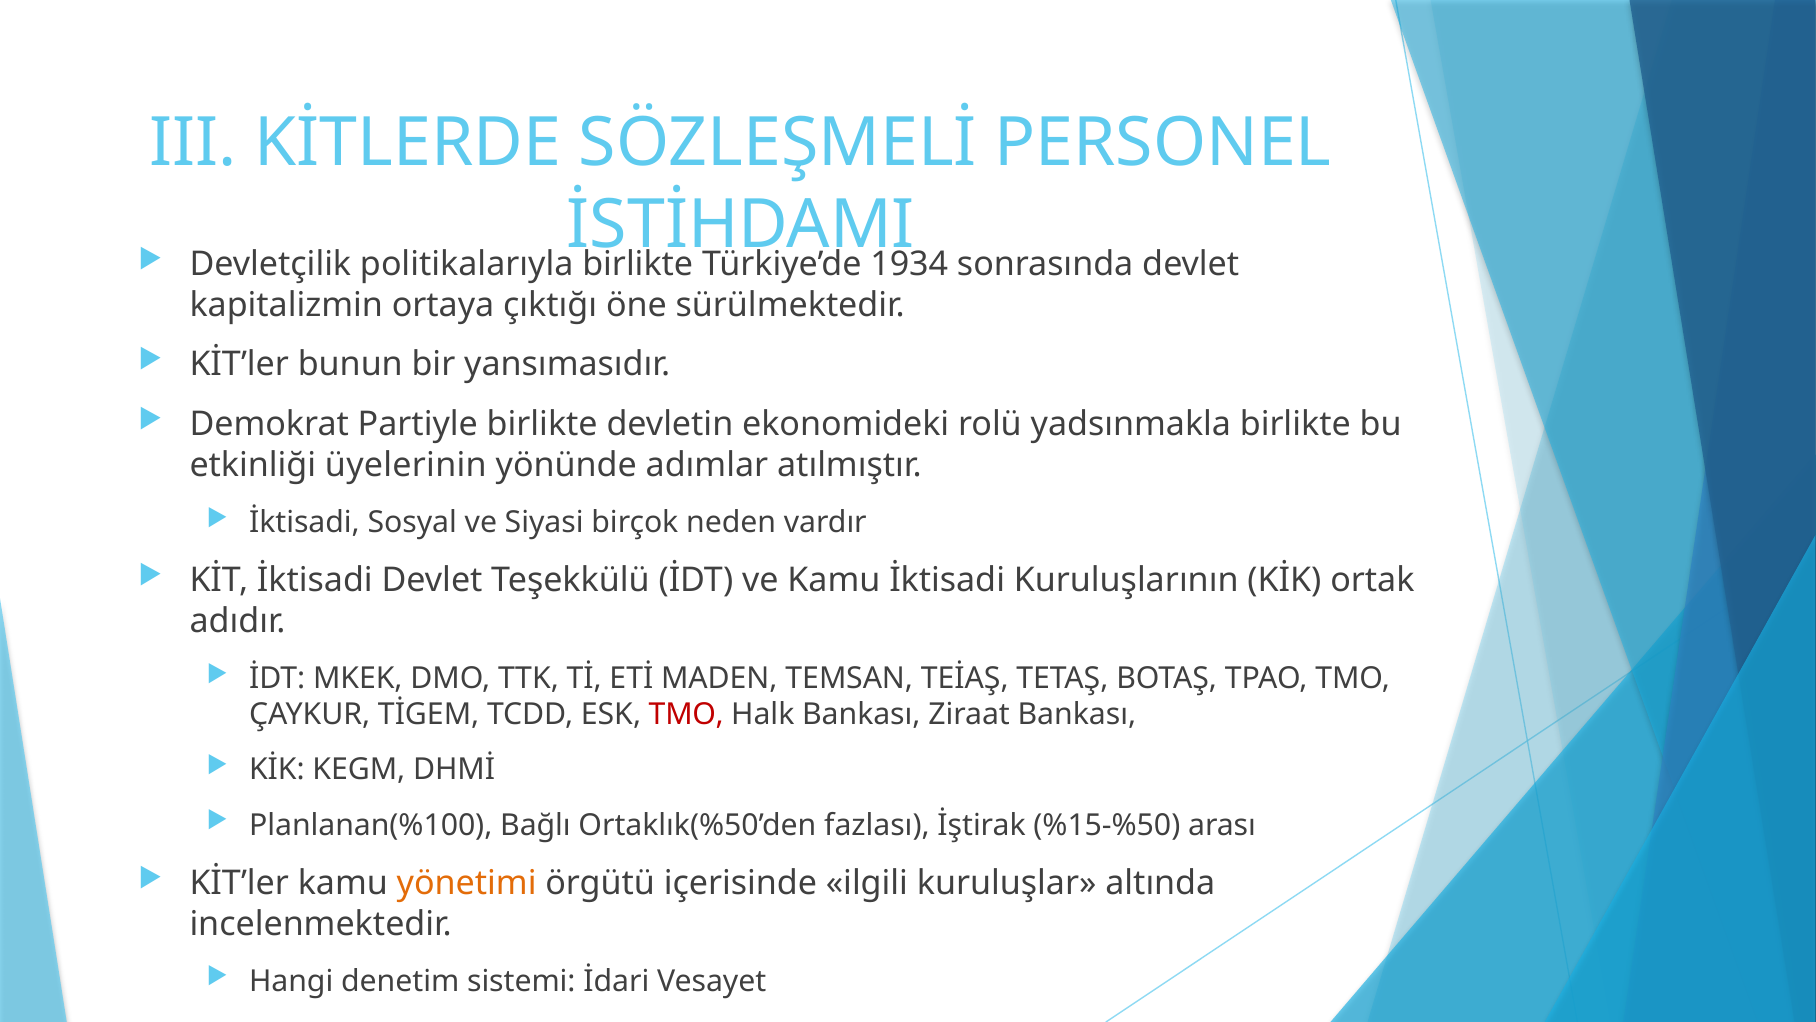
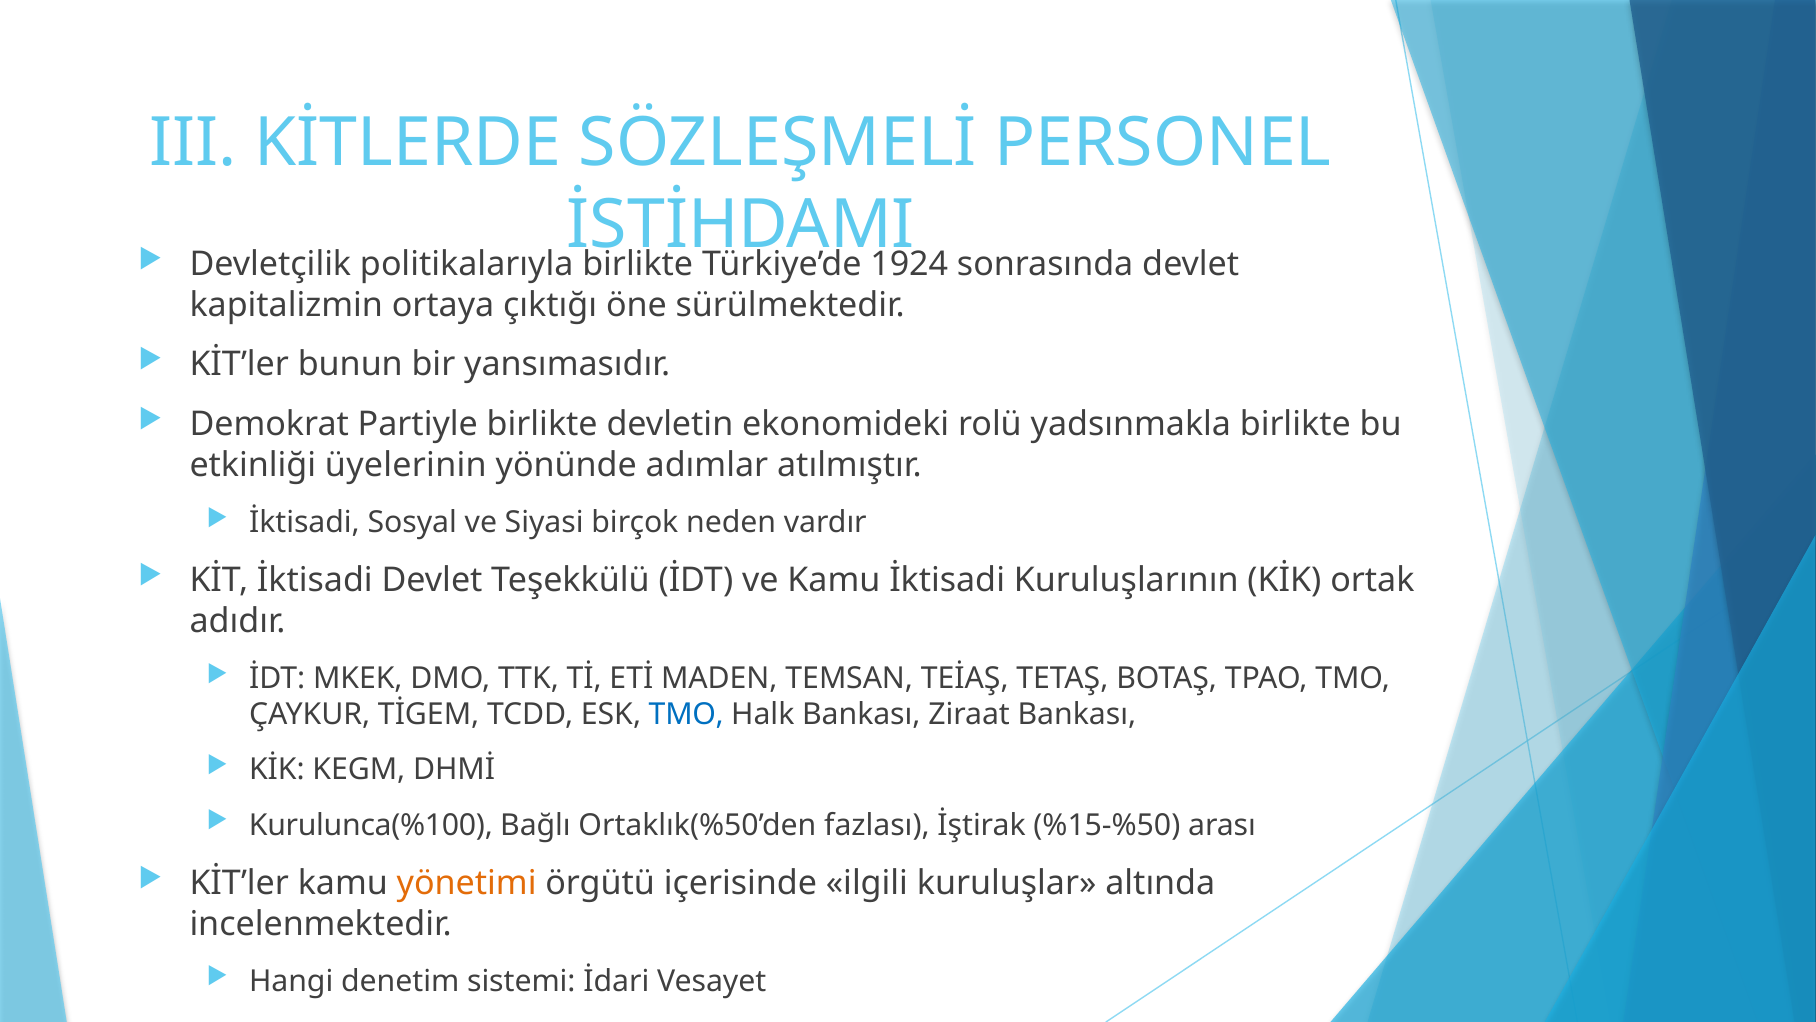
1934: 1934 -> 1924
TMO at (686, 714) colour: red -> blue
Planlanan(%100: Planlanan(%100 -> Kurulunca(%100
